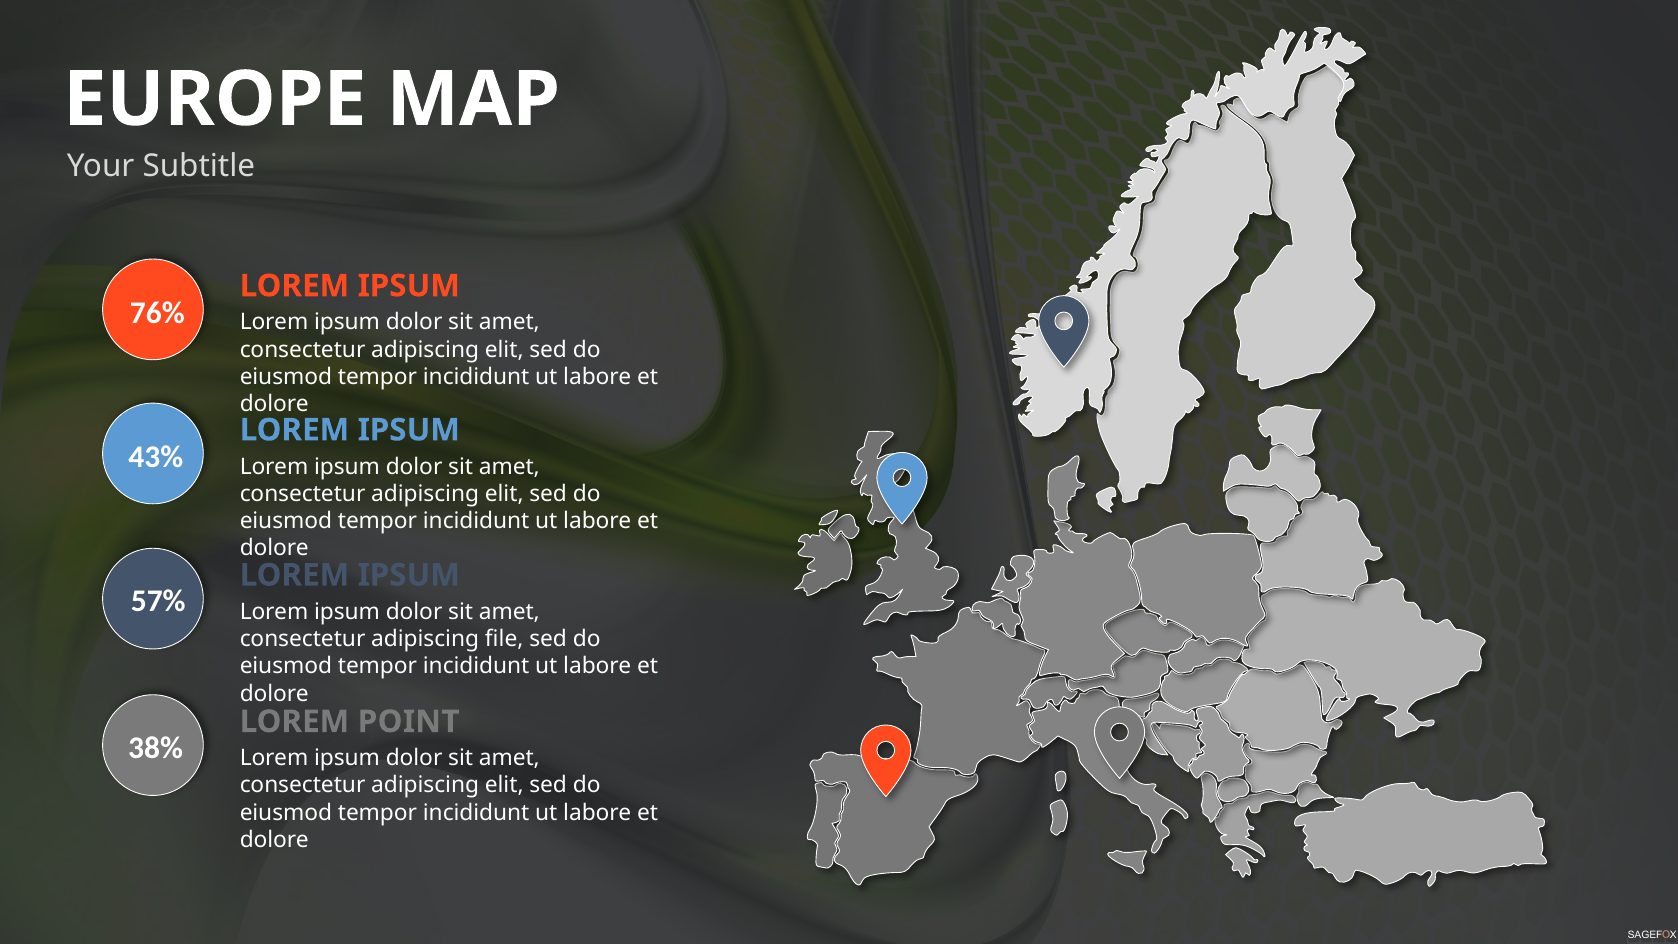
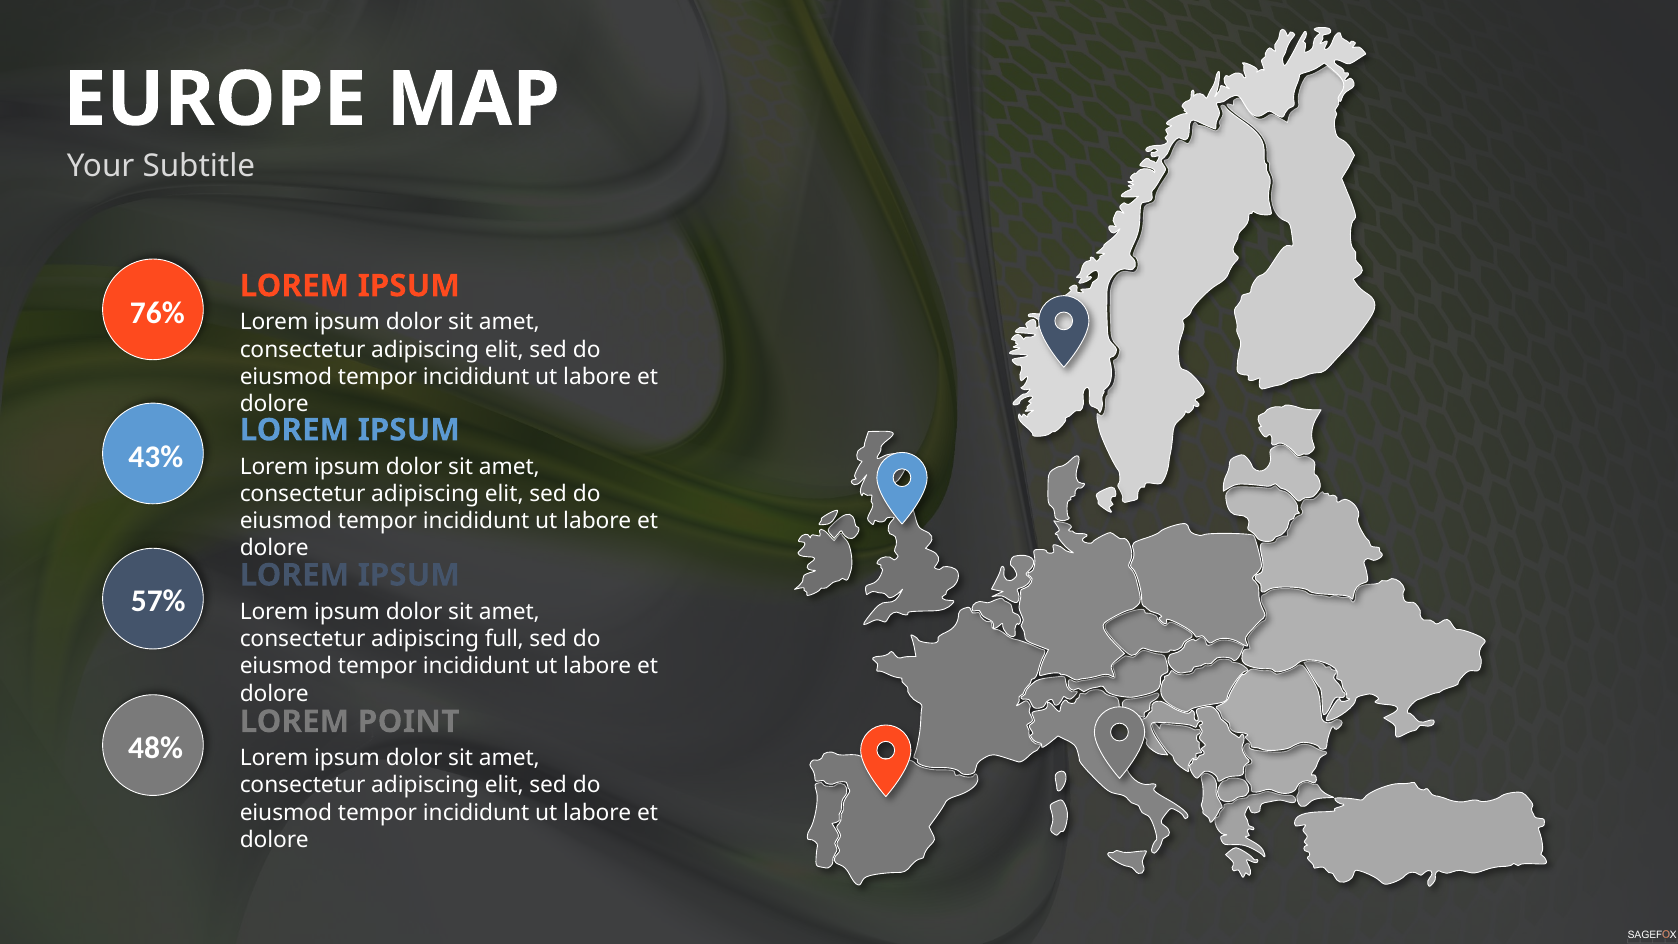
file: file -> full
38%: 38% -> 48%
